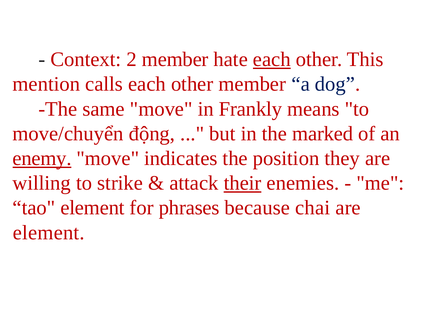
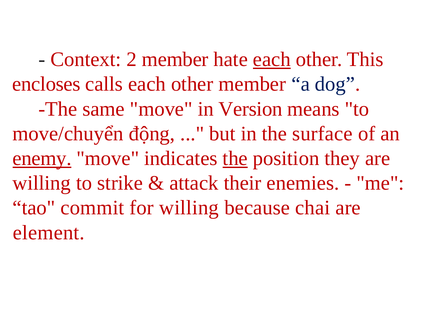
mention: mention -> encloses
Frankly: Frankly -> Version
marked: marked -> surface
the at (235, 158) underline: none -> present
their underline: present -> none
tao element: element -> commit
for phrases: phrases -> willing
